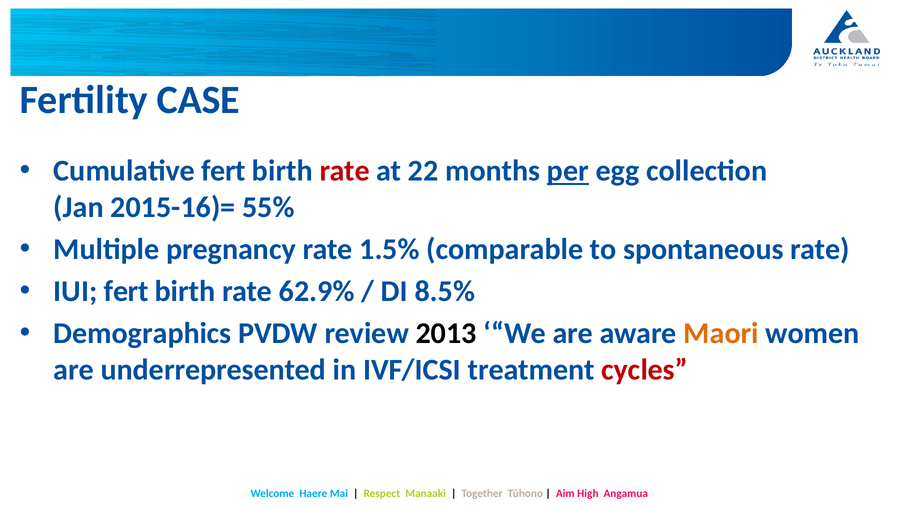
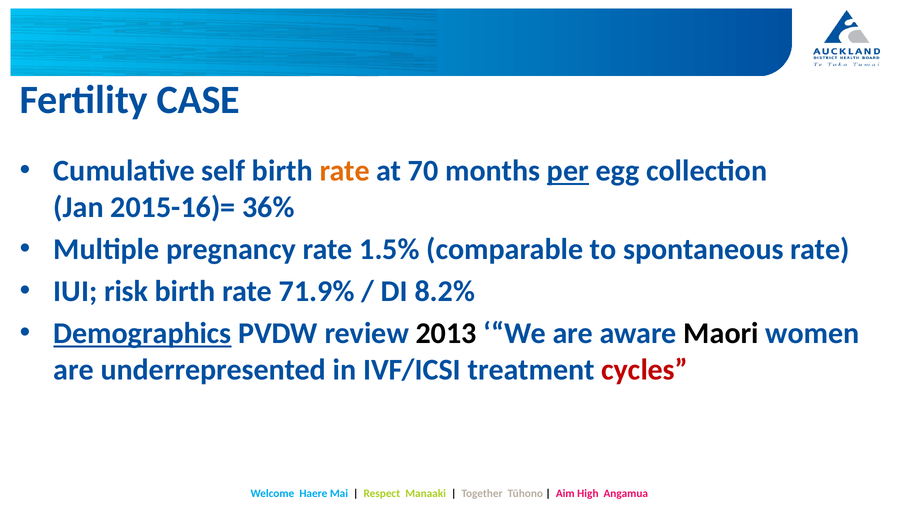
Cumulative fert: fert -> self
rate at (345, 171) colour: red -> orange
22: 22 -> 70
55%: 55% -> 36%
IUI fert: fert -> risk
62.9%: 62.9% -> 71.9%
8.5%: 8.5% -> 8.2%
Demographics underline: none -> present
Maori colour: orange -> black
